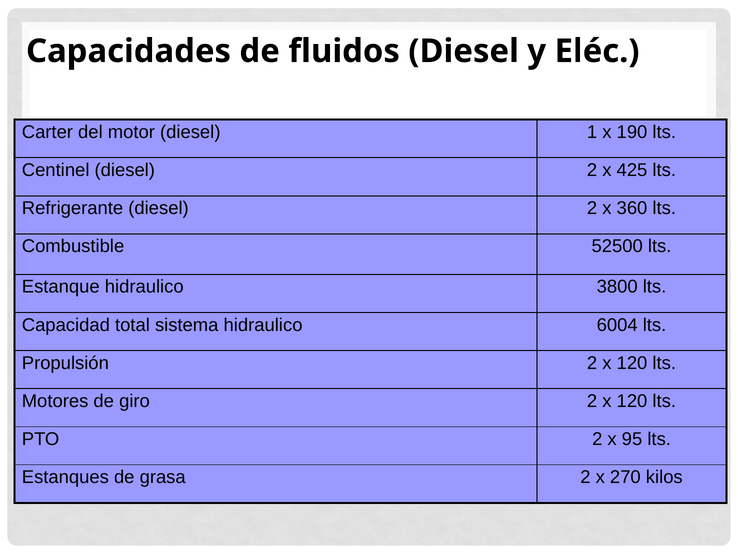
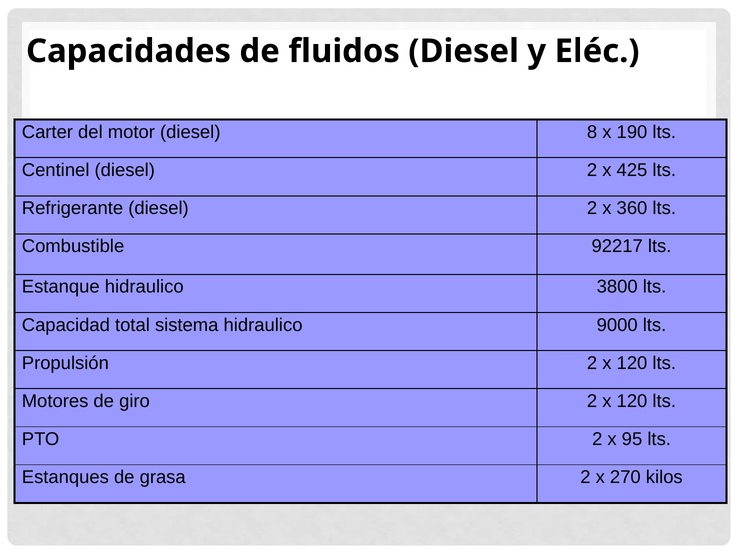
1: 1 -> 8
52500: 52500 -> 92217
6004: 6004 -> 9000
